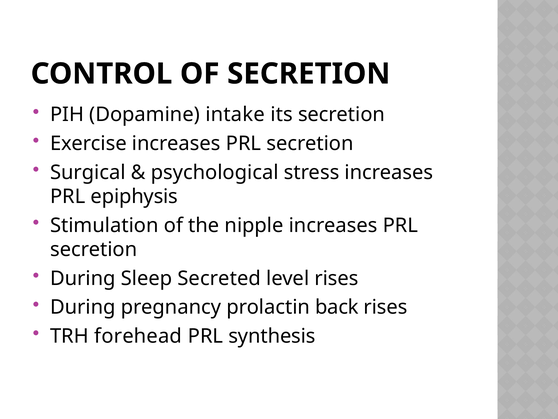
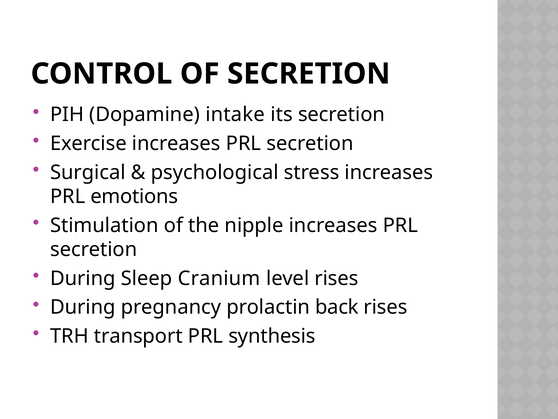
epiphysis: epiphysis -> emotions
Secreted: Secreted -> Cranium
forehead: forehead -> transport
